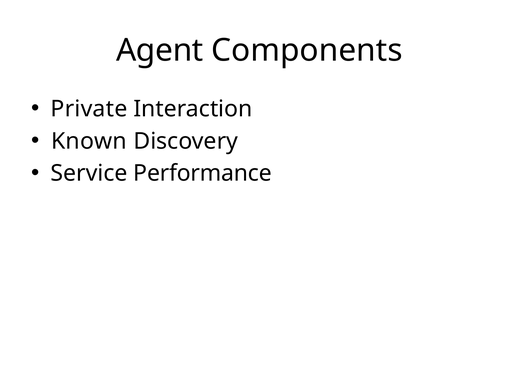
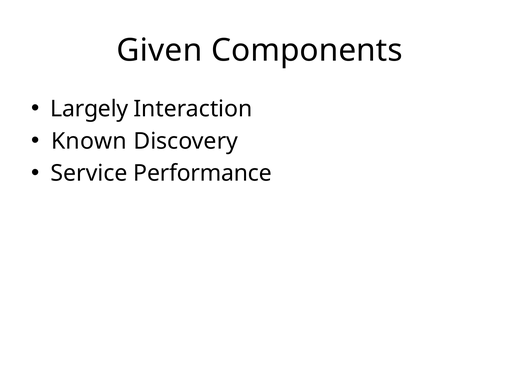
Agent: Agent -> Given
Private: Private -> Largely
